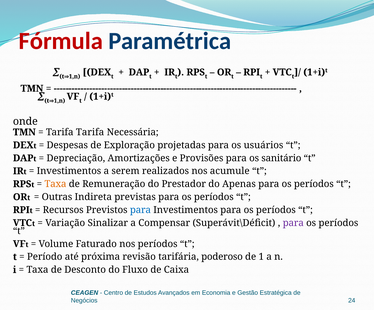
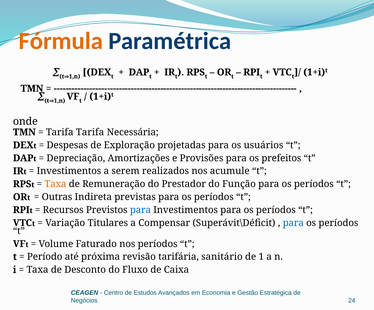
Fórmula colour: red -> orange
sanitário: sanitário -> prefeitos
Apenas: Apenas -> Função
Sinalizar: Sinalizar -> Titulares
para at (293, 223) colour: purple -> blue
poderoso: poderoso -> sanitário
